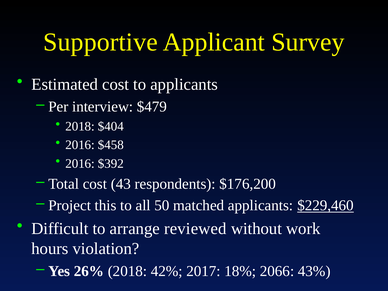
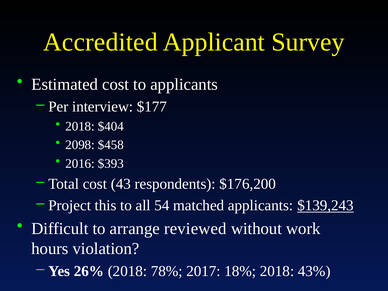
Supportive: Supportive -> Accredited
$479: $479 -> $177
2016 at (80, 145): 2016 -> 2098
$392: $392 -> $393
50: 50 -> 54
$229,460: $229,460 -> $139,243
42%: 42% -> 78%
18% 2066: 2066 -> 2018
